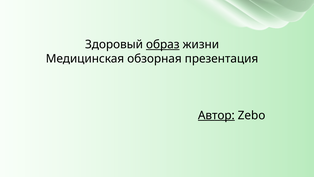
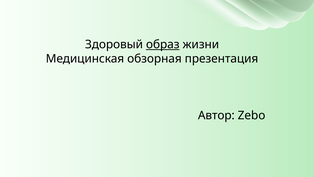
Автор underline: present -> none
